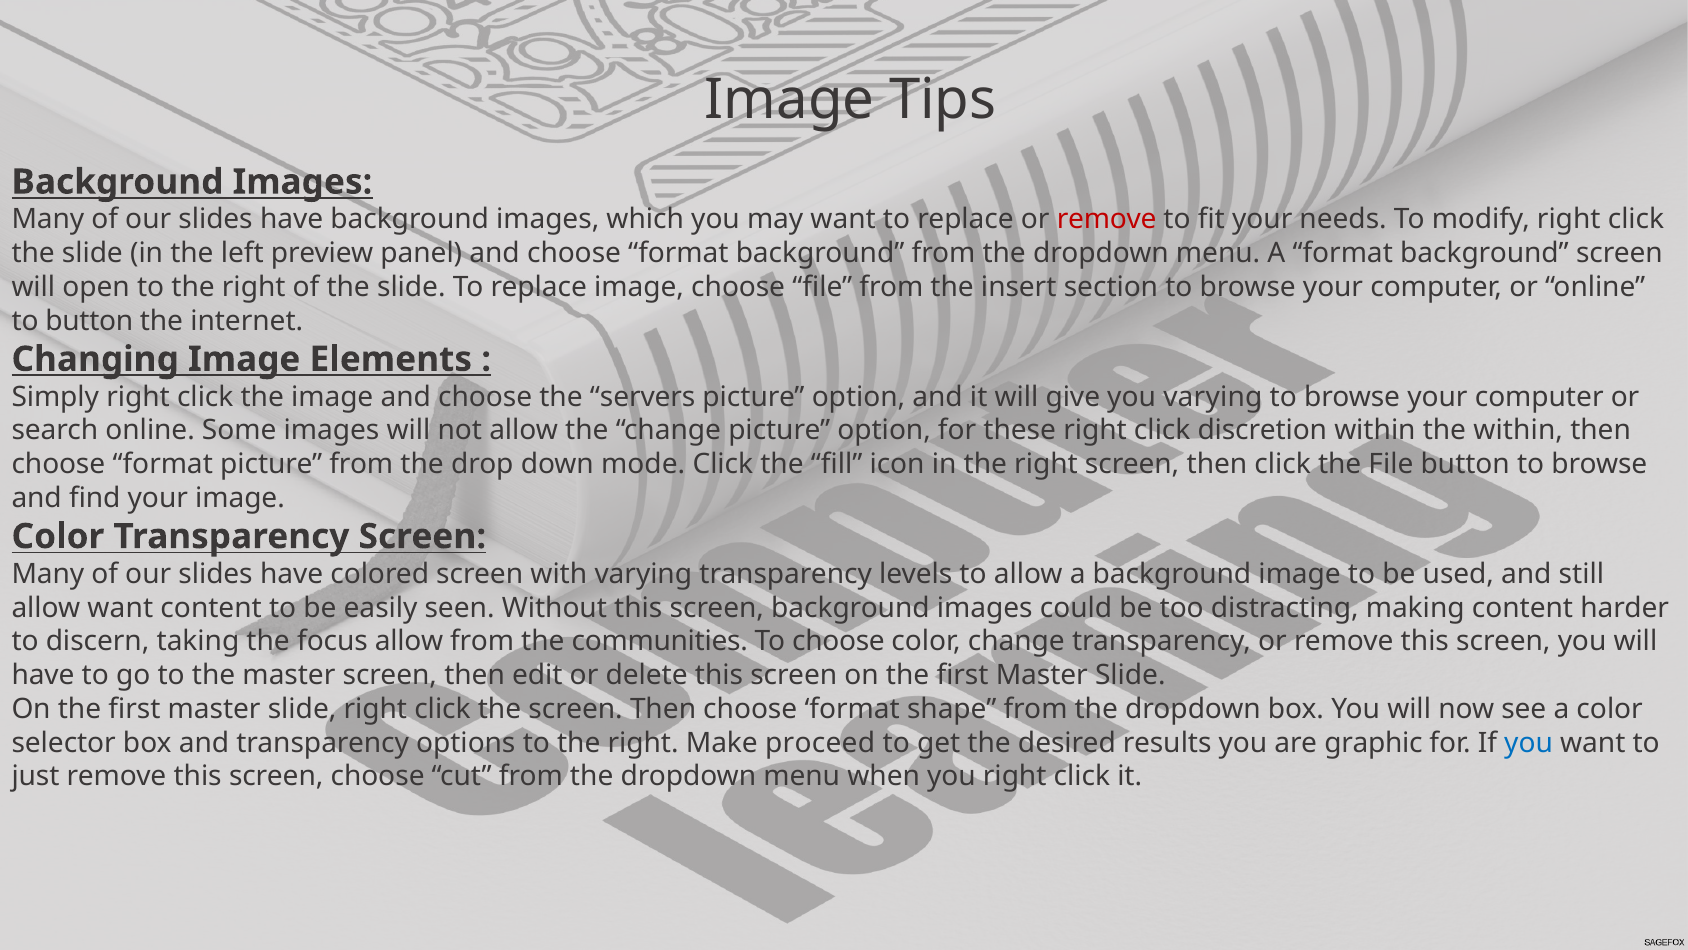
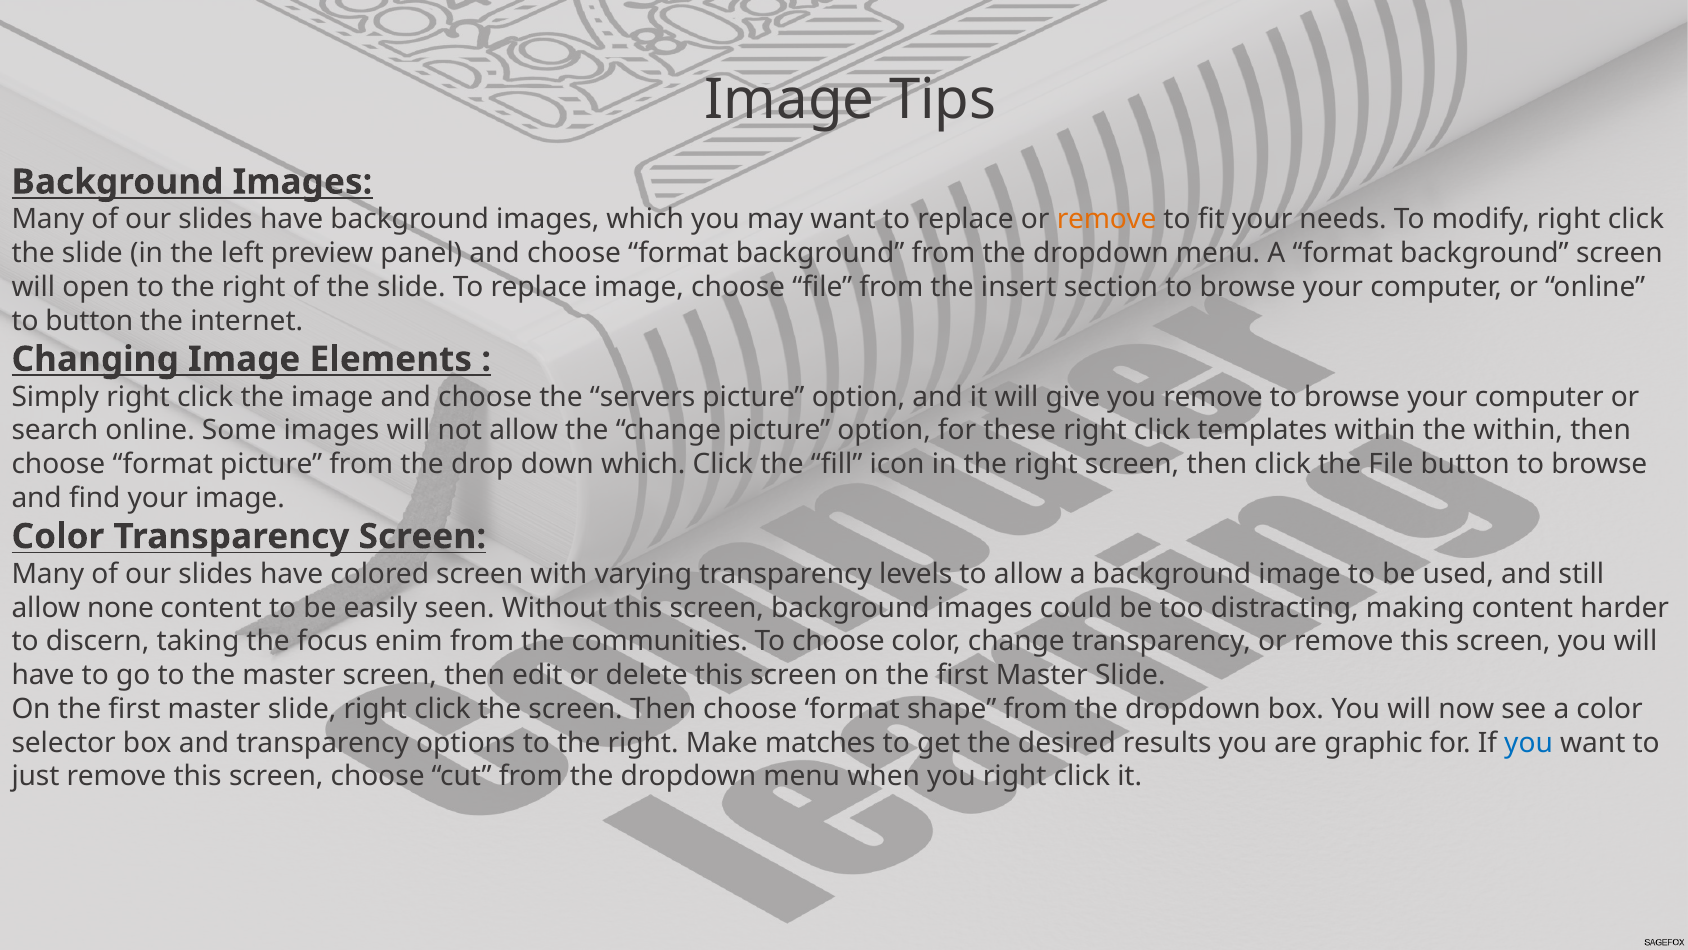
remove at (1107, 219) colour: red -> orange
you varying: varying -> remove
discretion: discretion -> templates
down mode: mode -> which
allow want: want -> none
focus allow: allow -> enim
proceed: proceed -> matches
